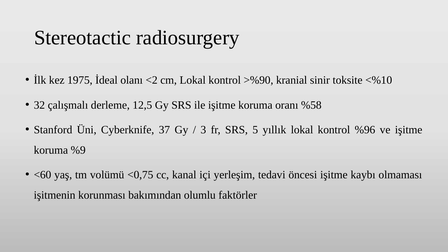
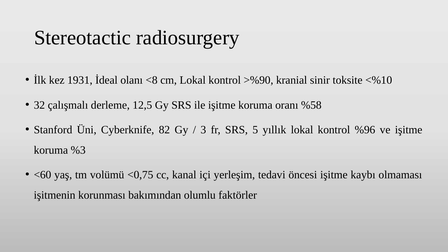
1975: 1975 -> 1931
<2: <2 -> <8
37: 37 -> 82
%9: %9 -> %3
